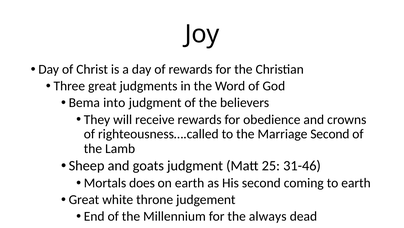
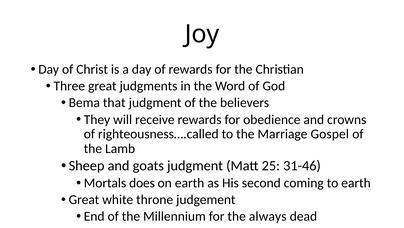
into: into -> that
Marriage Second: Second -> Gospel
